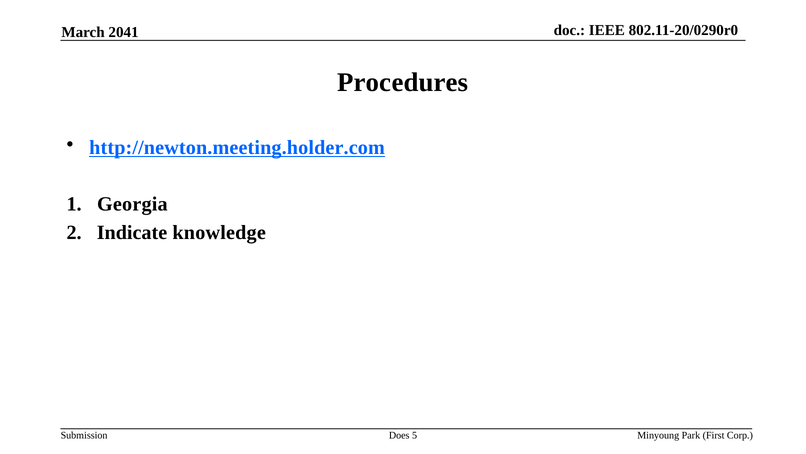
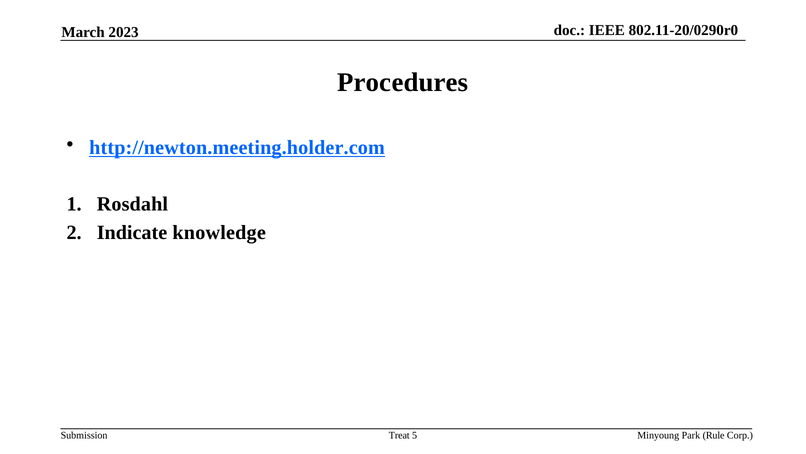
2041: 2041 -> 2023
Georgia: Georgia -> Rosdahl
Does: Does -> Treat
First: First -> Rule
